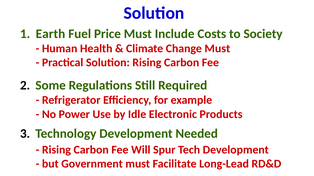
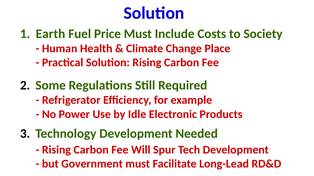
Change Must: Must -> Place
